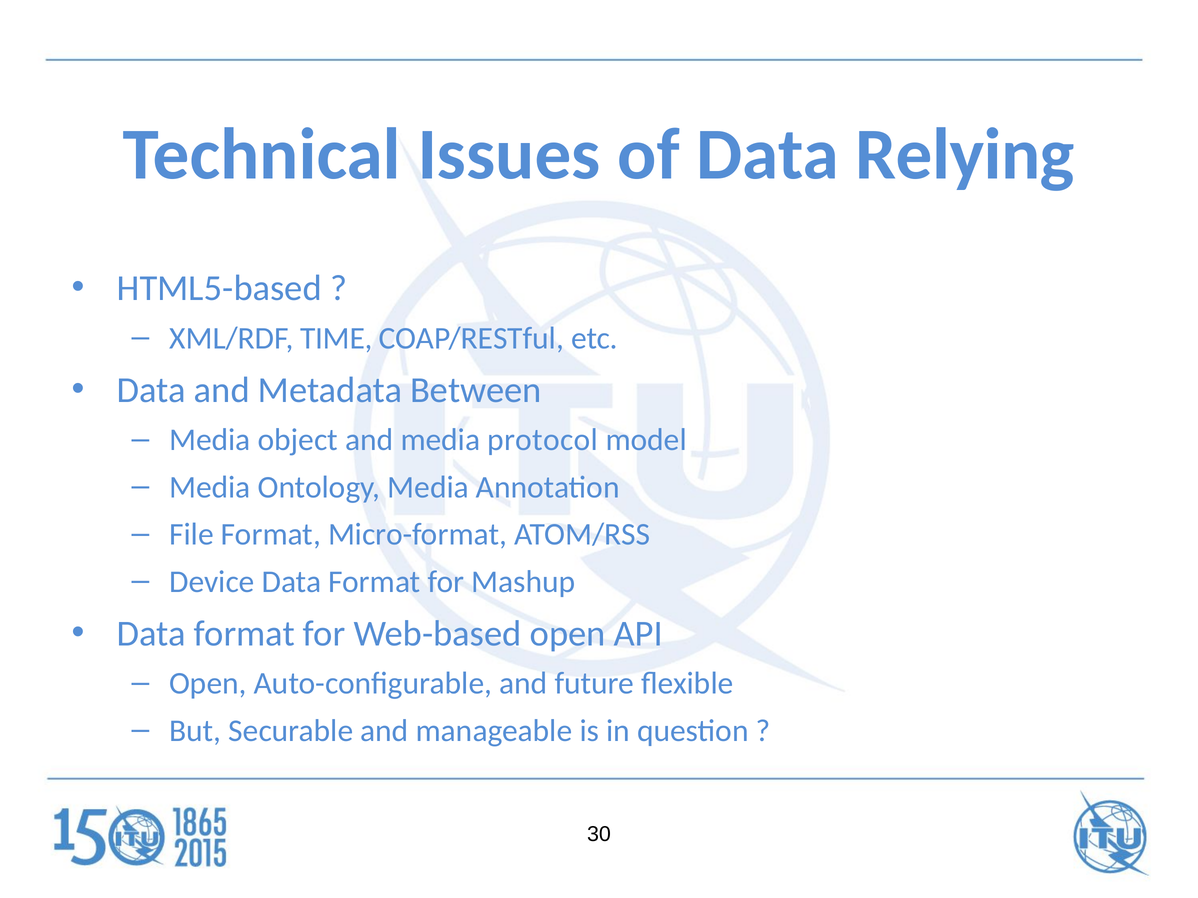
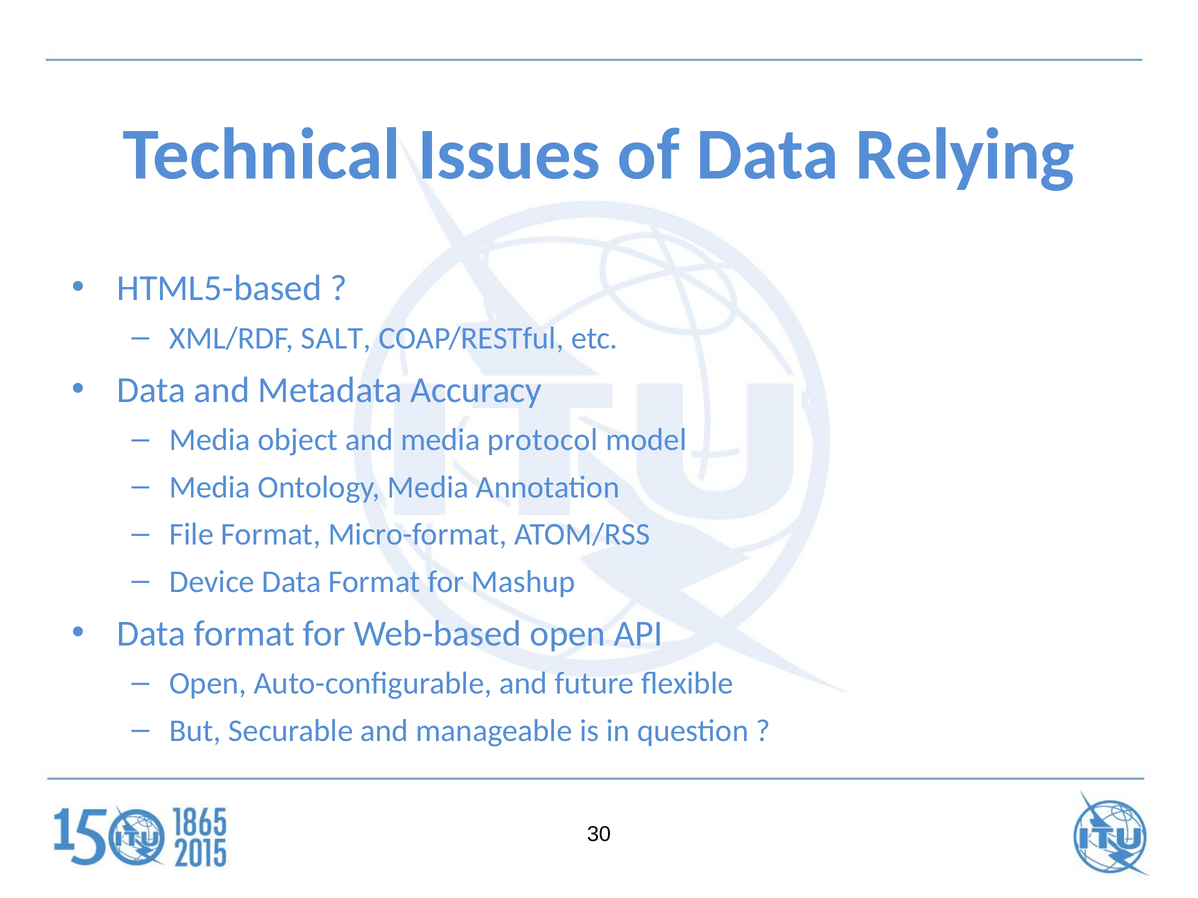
TIME: TIME -> SALT
Between: Between -> Accuracy
